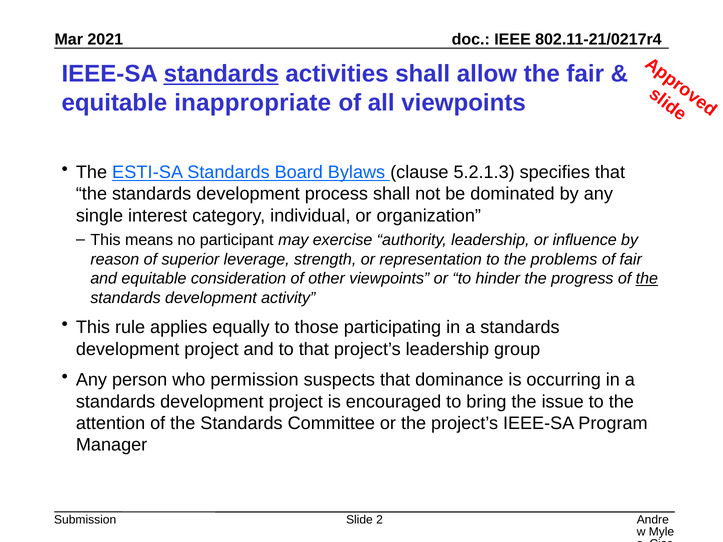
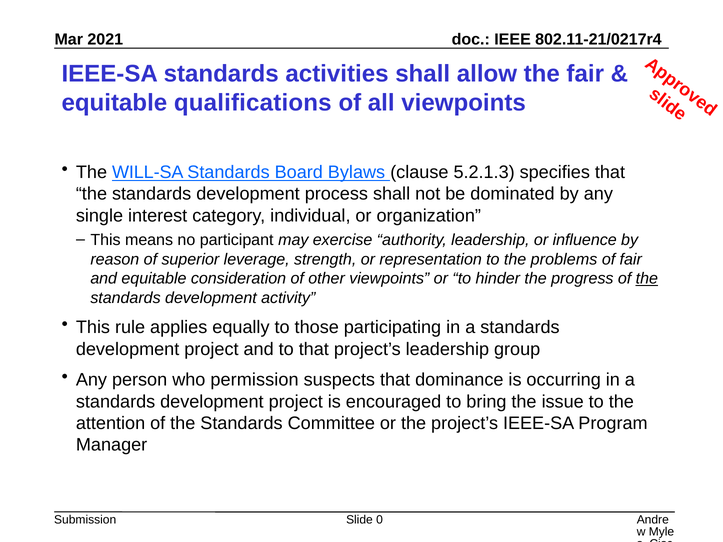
standards at (221, 74) underline: present -> none
inappropriate: inappropriate -> qualifications
ESTI-SA: ESTI-SA -> WILL-SA
2: 2 -> 0
